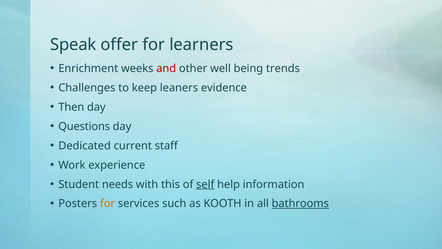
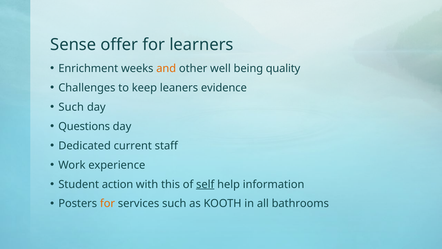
Speak: Speak -> Sense
and colour: red -> orange
trends: trends -> quality
Then at (71, 107): Then -> Such
needs: needs -> action
bathrooms underline: present -> none
